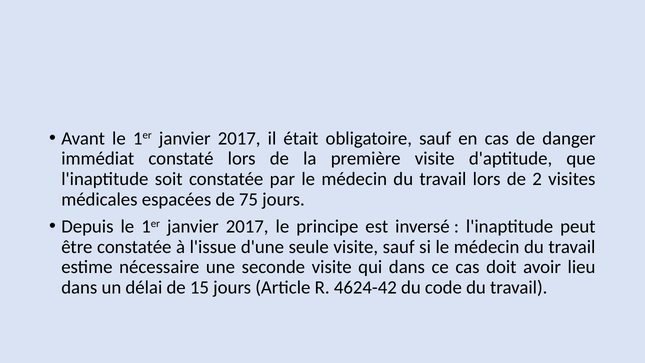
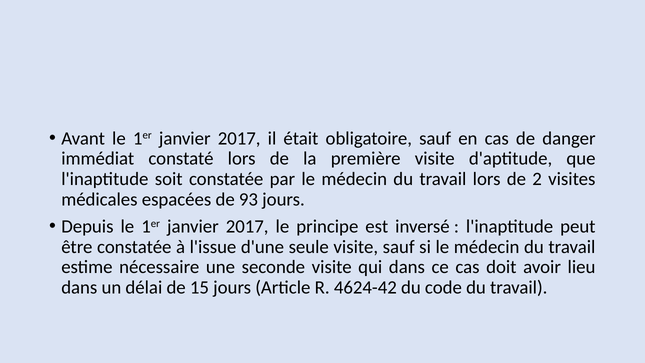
75: 75 -> 93
